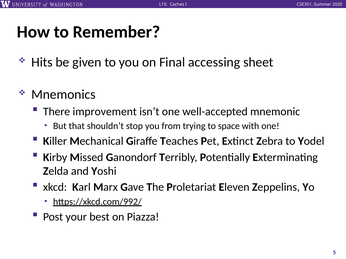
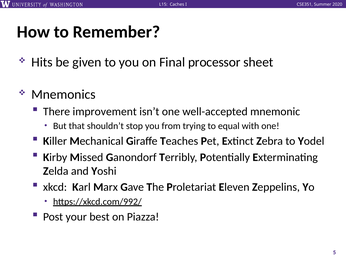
accessing: accessing -> processor
space: space -> equal
